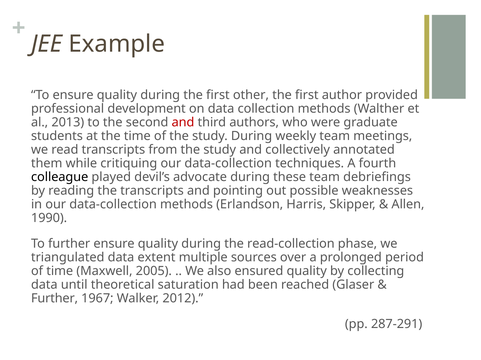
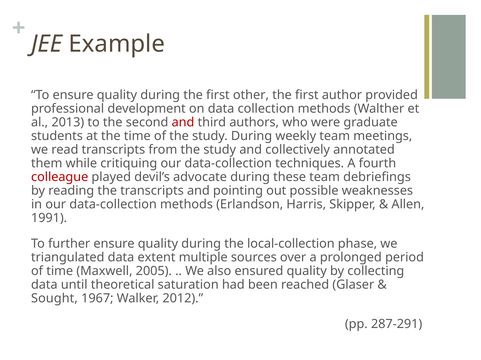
colleague colour: black -> red
1990: 1990 -> 1991
read-collection: read-collection -> local-collection
Further at (55, 299): Further -> Sought
